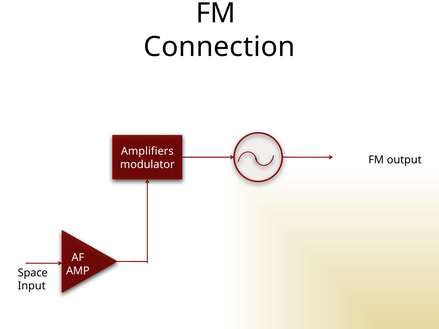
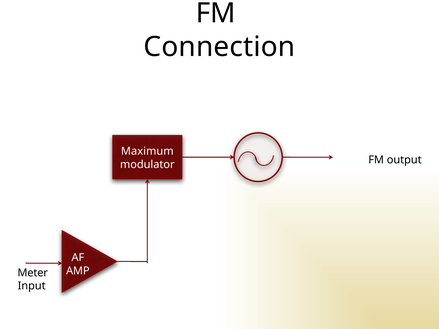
Amplifiers: Amplifiers -> Maximum
Space: Space -> Meter
